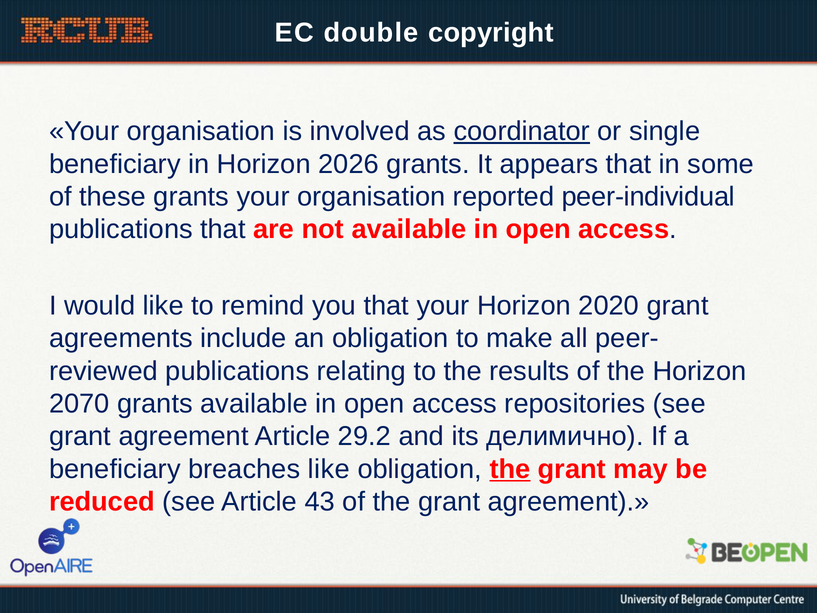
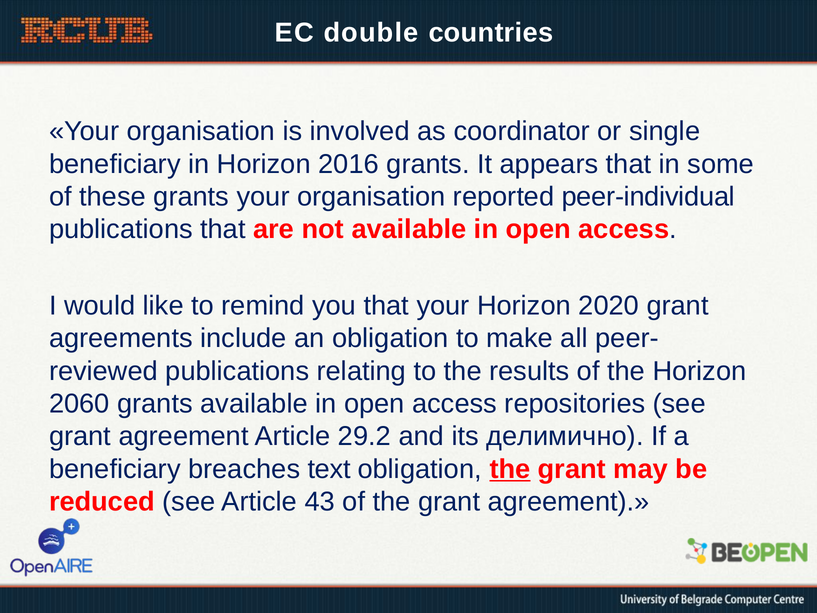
copyright: copyright -> countries
coordinator underline: present -> none
2026: 2026 -> 2016
2070: 2070 -> 2060
breaches like: like -> text
